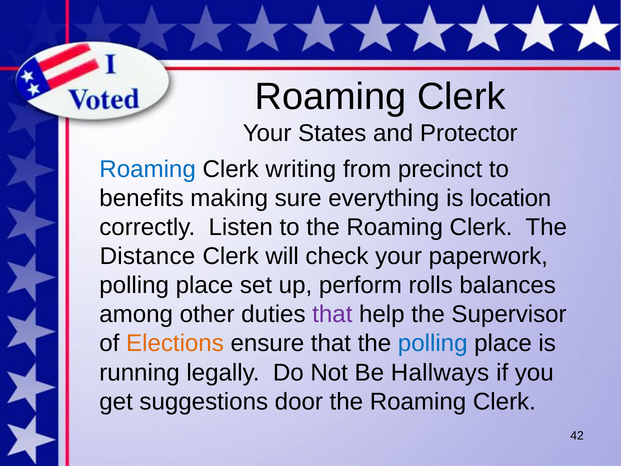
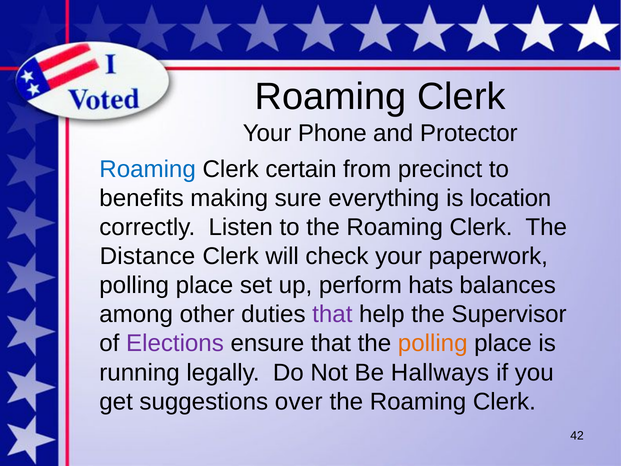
States: States -> Phone
writing: writing -> certain
rolls: rolls -> hats
Elections colour: orange -> purple
polling at (433, 343) colour: blue -> orange
door: door -> over
